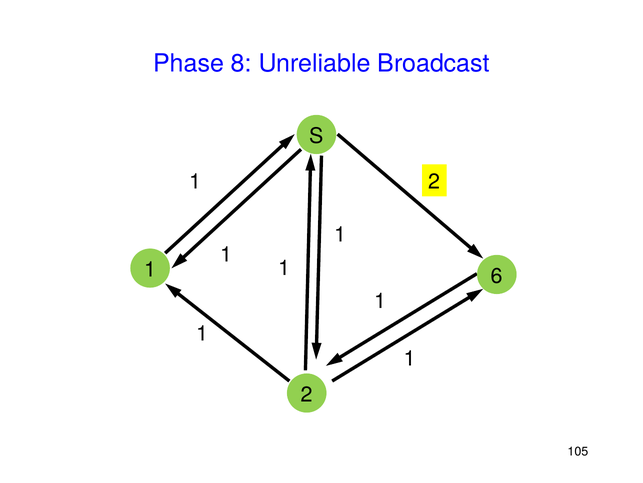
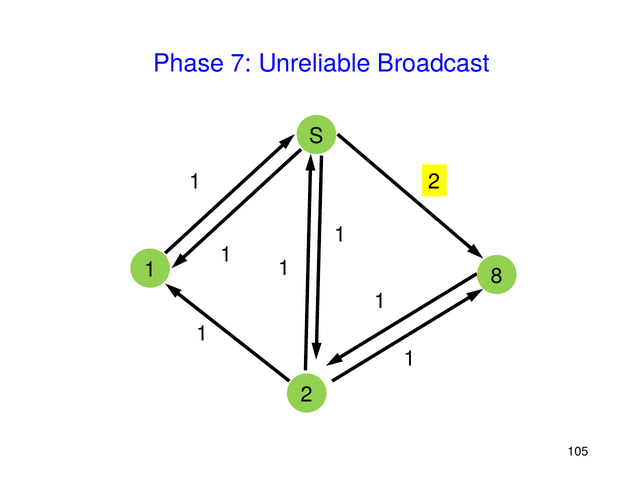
8: 8 -> 7
6: 6 -> 8
